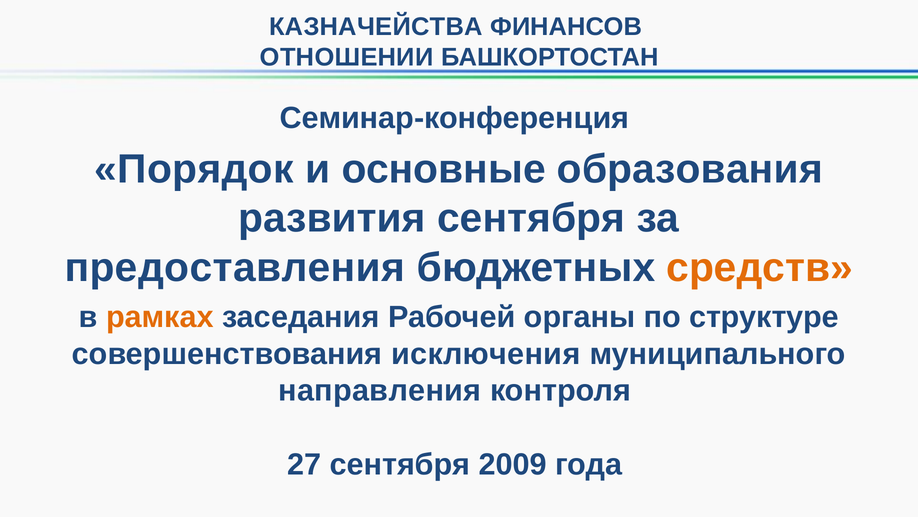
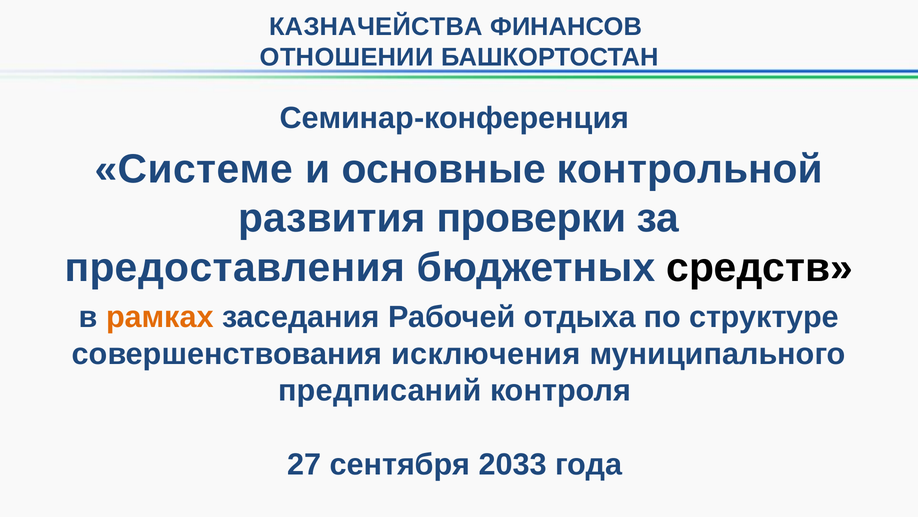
Порядок: Порядок -> Системе
образования: образования -> контрольной
развития сентября: сентября -> проверки
средств colour: orange -> black
органы: органы -> отдыха
направления: направления -> предписаний
2009: 2009 -> 2033
